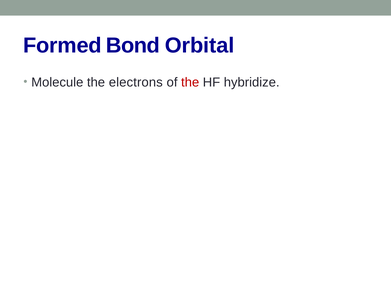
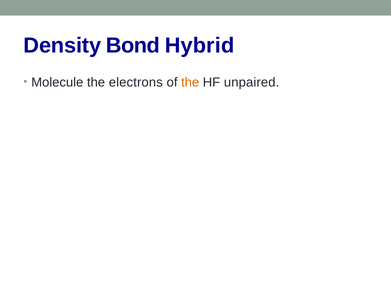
Formed: Formed -> Density
Orbital: Orbital -> Hybrid
the at (190, 82) colour: red -> orange
hybridize: hybridize -> unpaired
